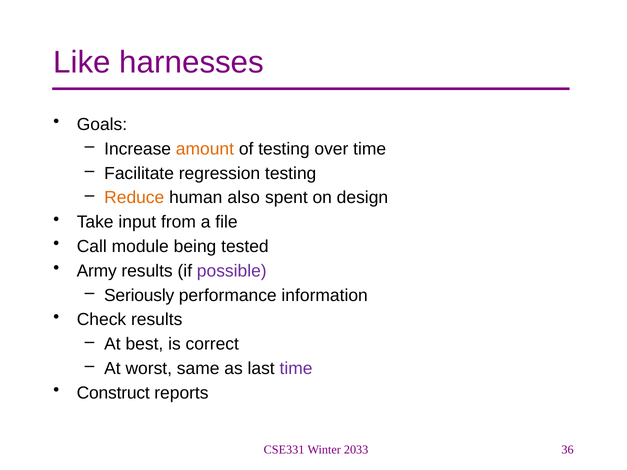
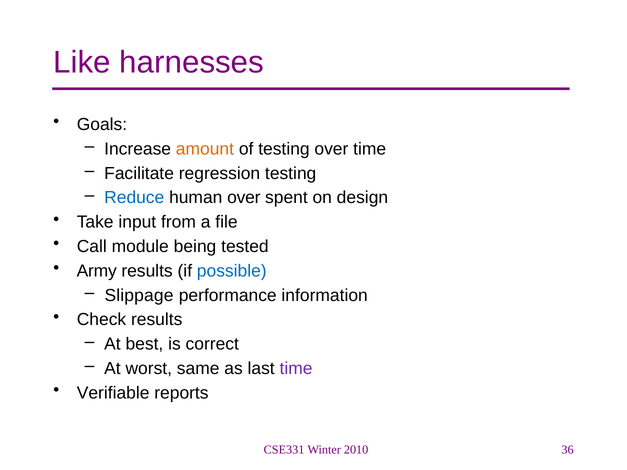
Reduce colour: orange -> blue
human also: also -> over
possible colour: purple -> blue
Seriously: Seriously -> Slippage
Construct: Construct -> Verifiable
2033: 2033 -> 2010
